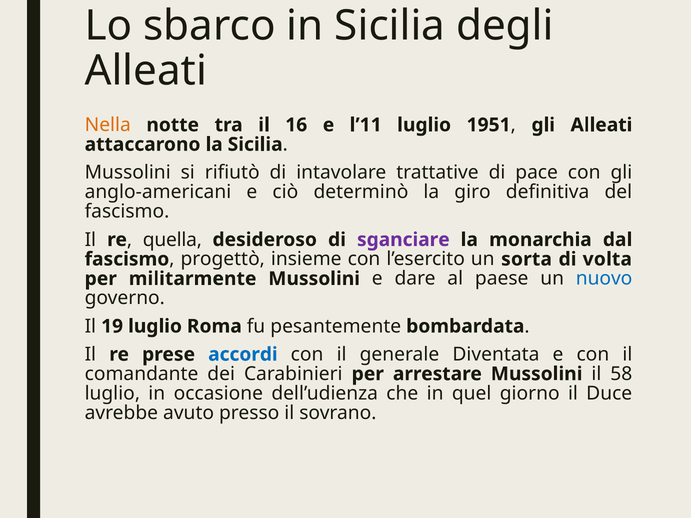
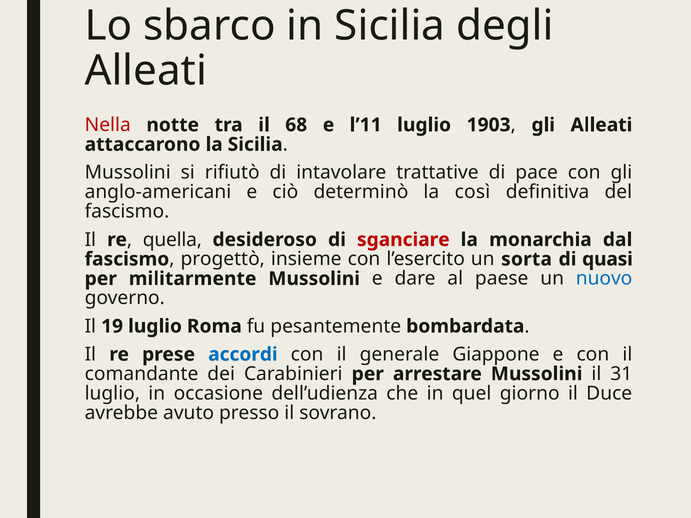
Nella colour: orange -> red
16: 16 -> 68
1951: 1951 -> 1903
giro: giro -> così
sganciare colour: purple -> red
volta: volta -> quasi
Diventata: Diventata -> Giappone
58: 58 -> 31
